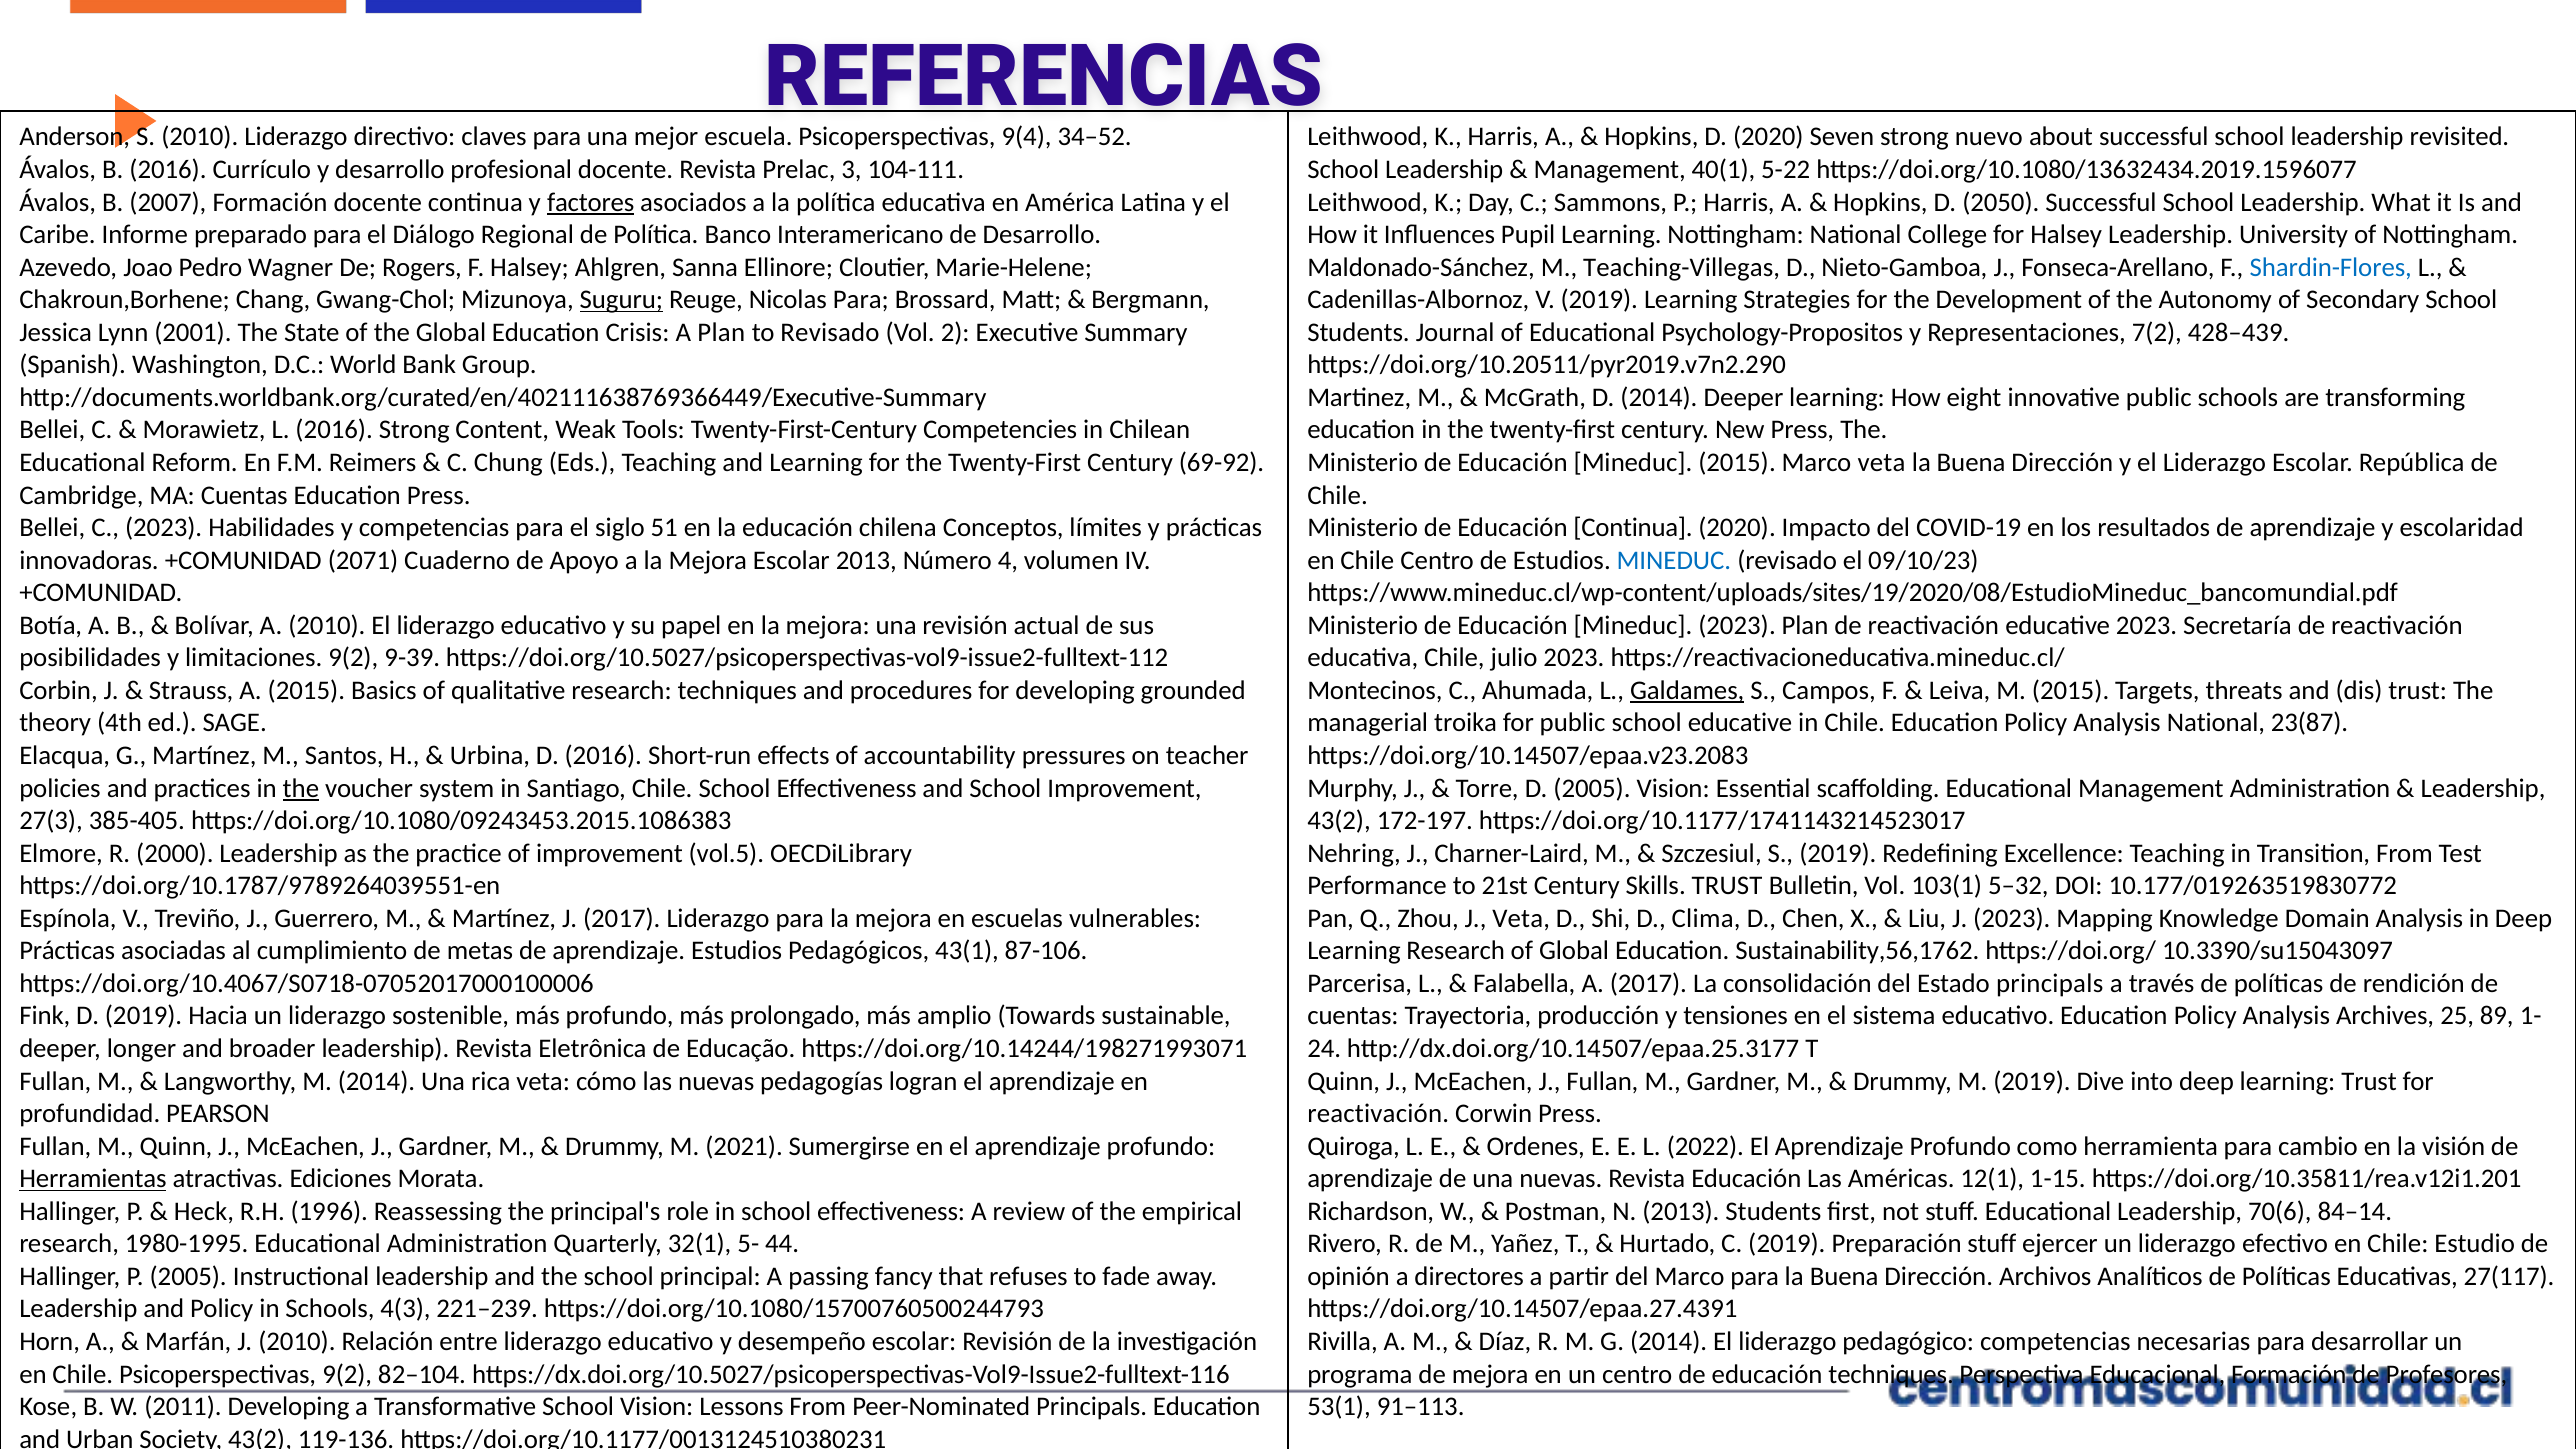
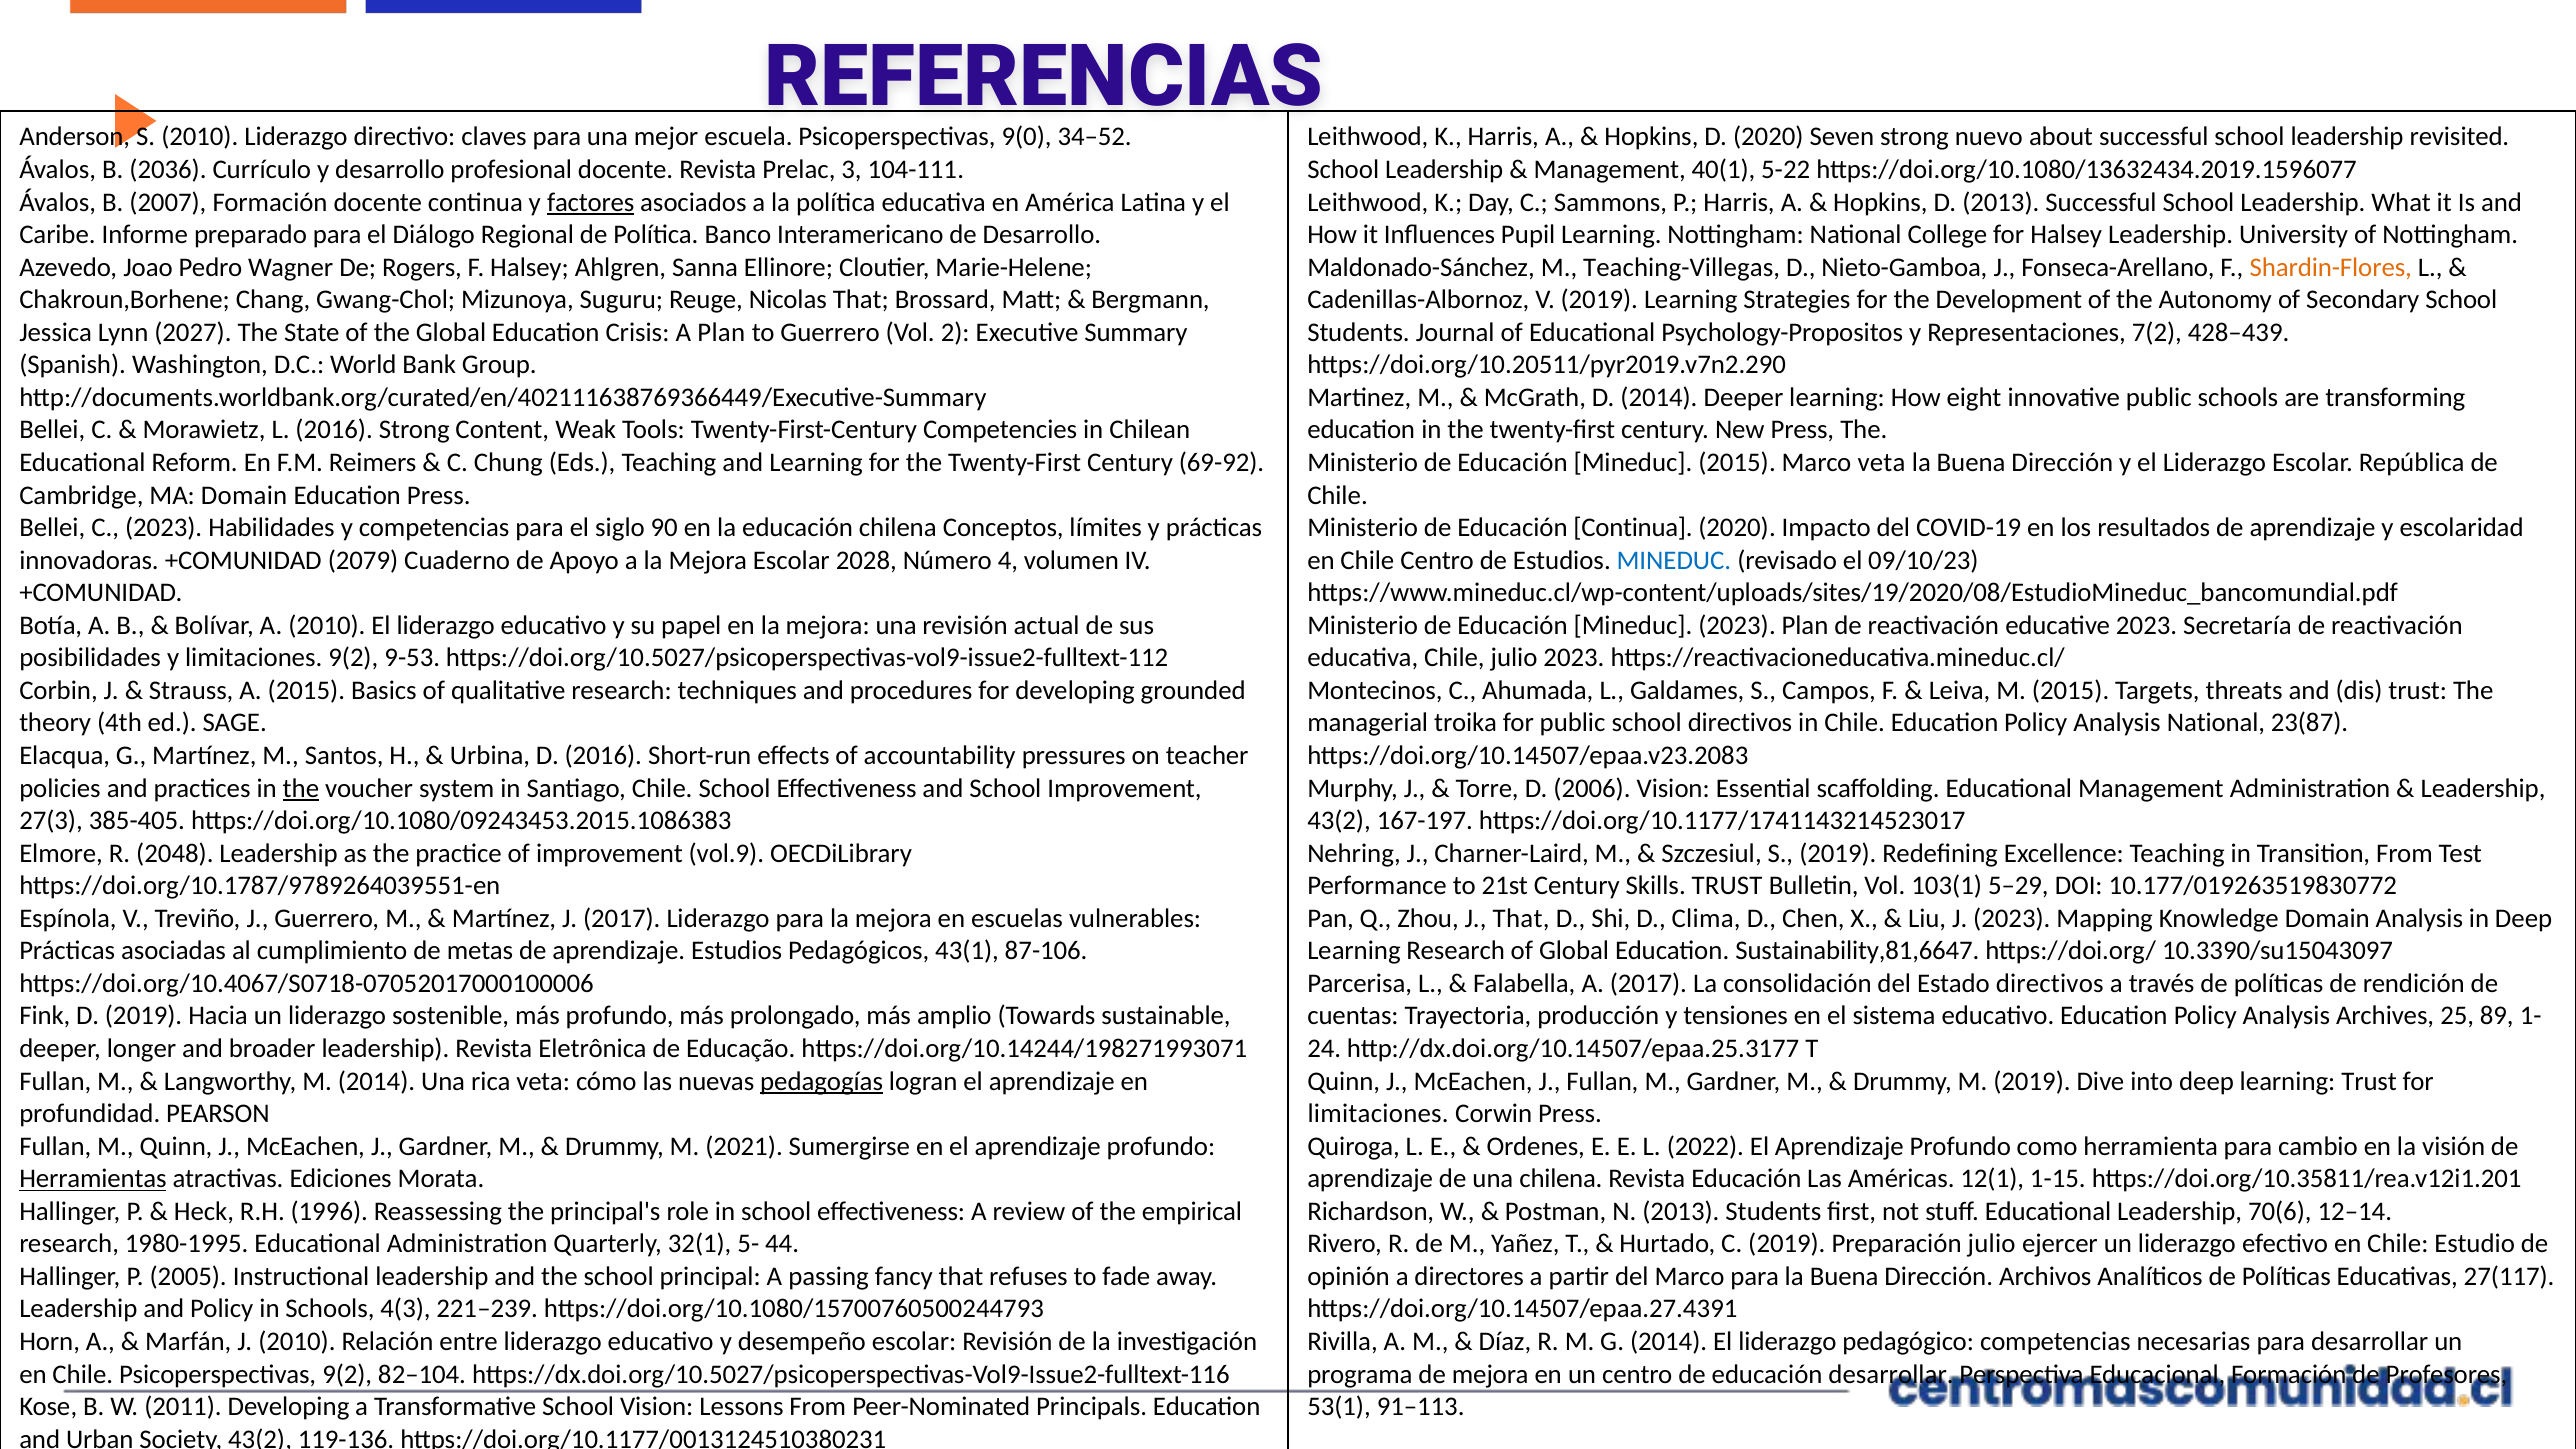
9(4: 9(4 -> 9(0
B 2016: 2016 -> 2036
D 2050: 2050 -> 2013
Shardin-Flores colour: blue -> orange
Suguru underline: present -> none
Nicolas Para: Para -> That
2001: 2001 -> 2027
to Revisado: Revisado -> Guerrero
MA Cuentas: Cuentas -> Domain
51: 51 -> 90
2071: 2071 -> 2079
Escolar 2013: 2013 -> 2028
9-39: 9-39 -> 9-53
Galdames underline: present -> none
school educative: educative -> directivos
D 2005: 2005 -> 2006
172-197: 172-197 -> 167-197
2000: 2000 -> 2048
vol.5: vol.5 -> vol.9
5–32: 5–32 -> 5–29
J Veta: Veta -> That
Sustainability,56,1762: Sustainability,56,1762 -> Sustainability,81,6647
Estado principals: principals -> directivos
pedagogías underline: none -> present
reactivación at (1378, 1114): reactivación -> limitaciones
una nuevas: nuevas -> chilena
84–14: 84–14 -> 12–14
Preparación stuff: stuff -> julio
educación techniques: techniques -> desarrollar
